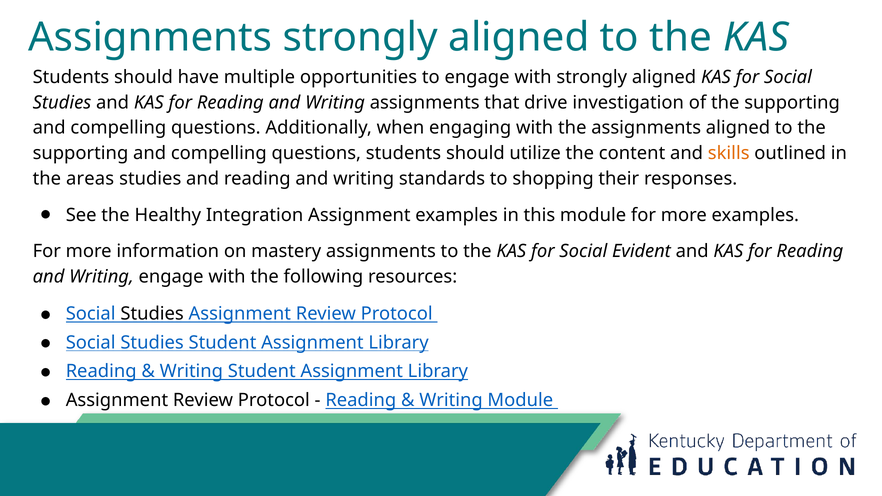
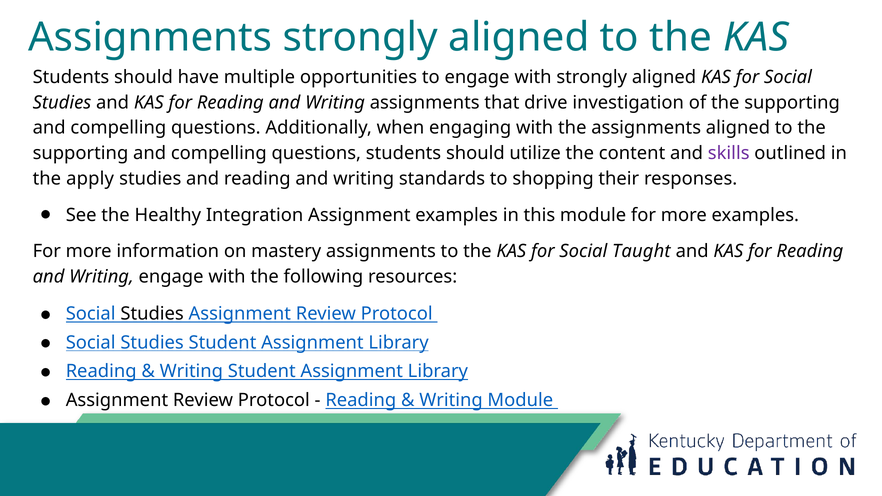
skills colour: orange -> purple
areas: areas -> apply
Evident: Evident -> Taught
